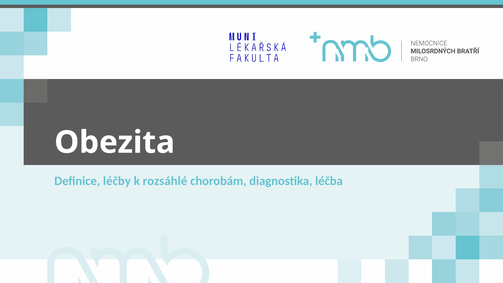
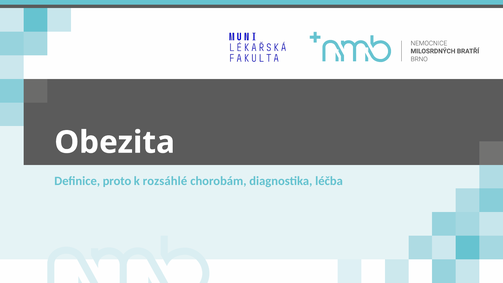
léčby: léčby -> proto
